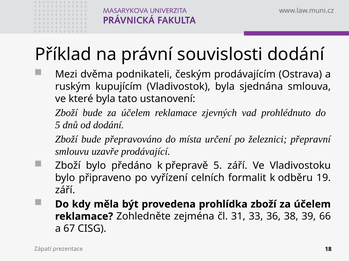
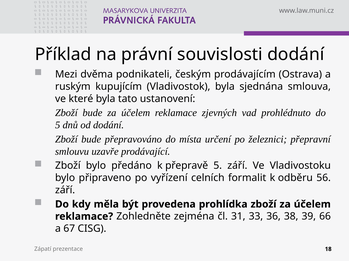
19: 19 -> 56
